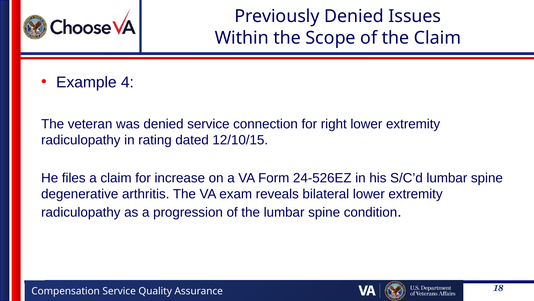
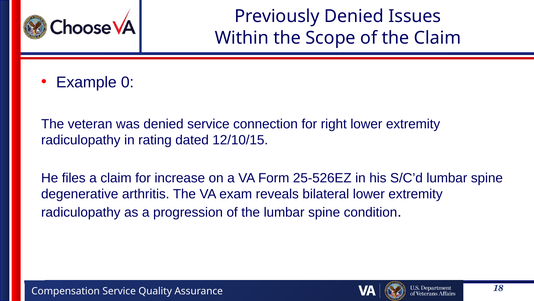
4: 4 -> 0
24-526EZ: 24-526EZ -> 25-526EZ
